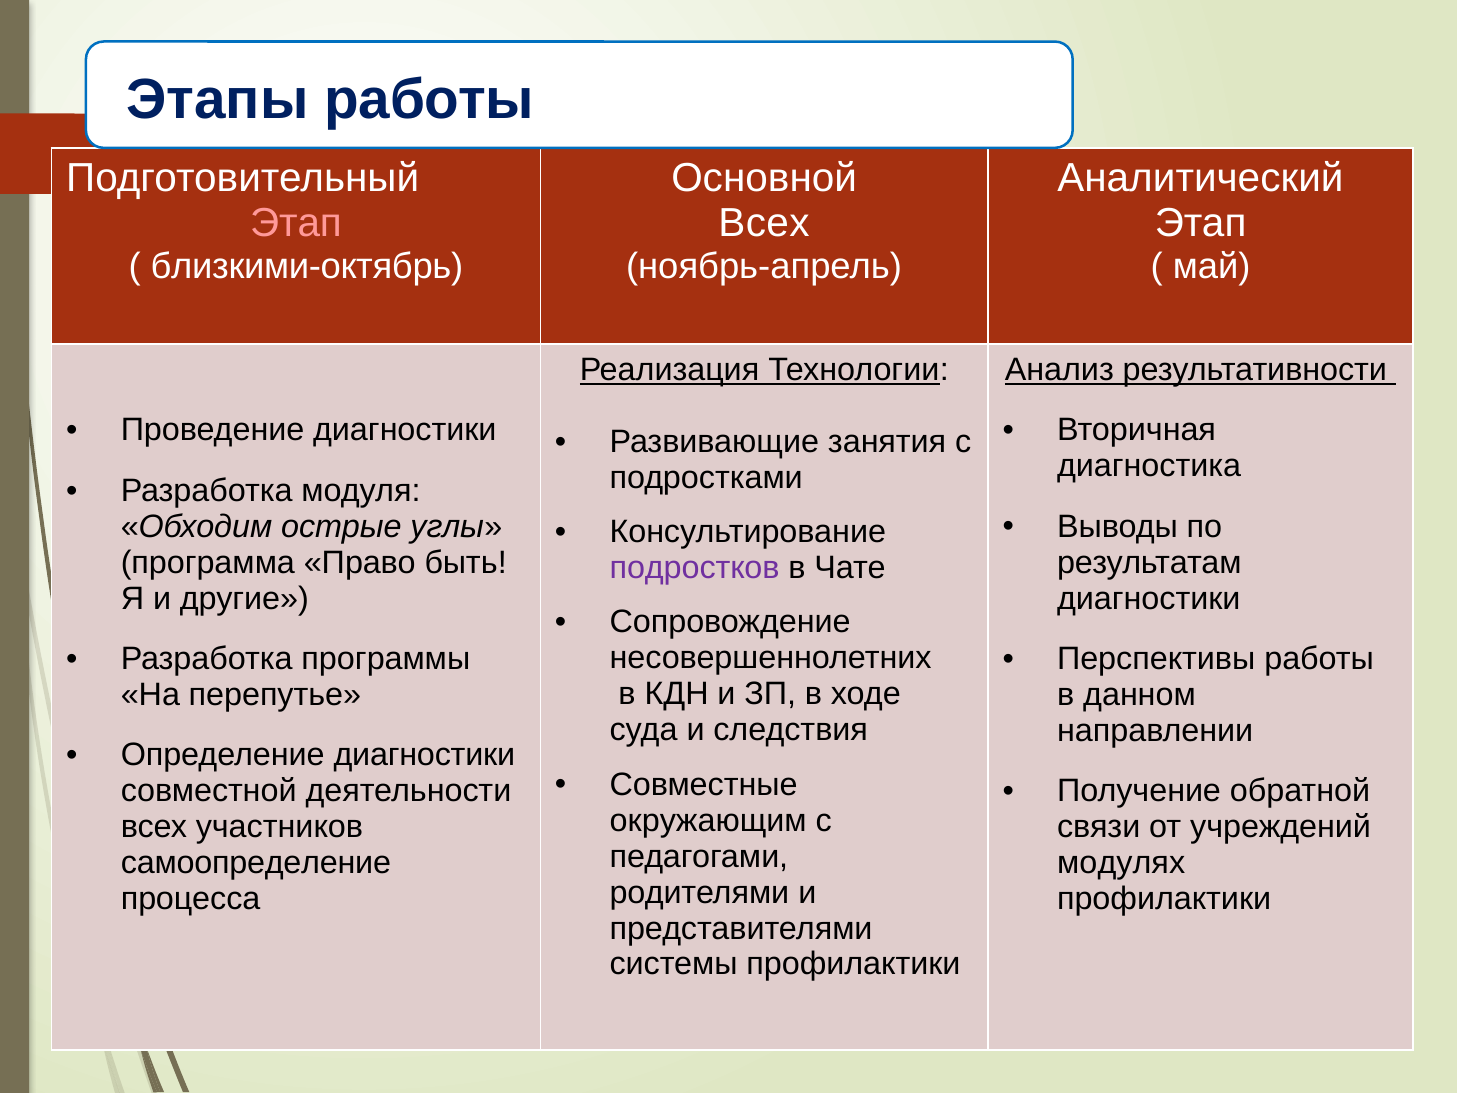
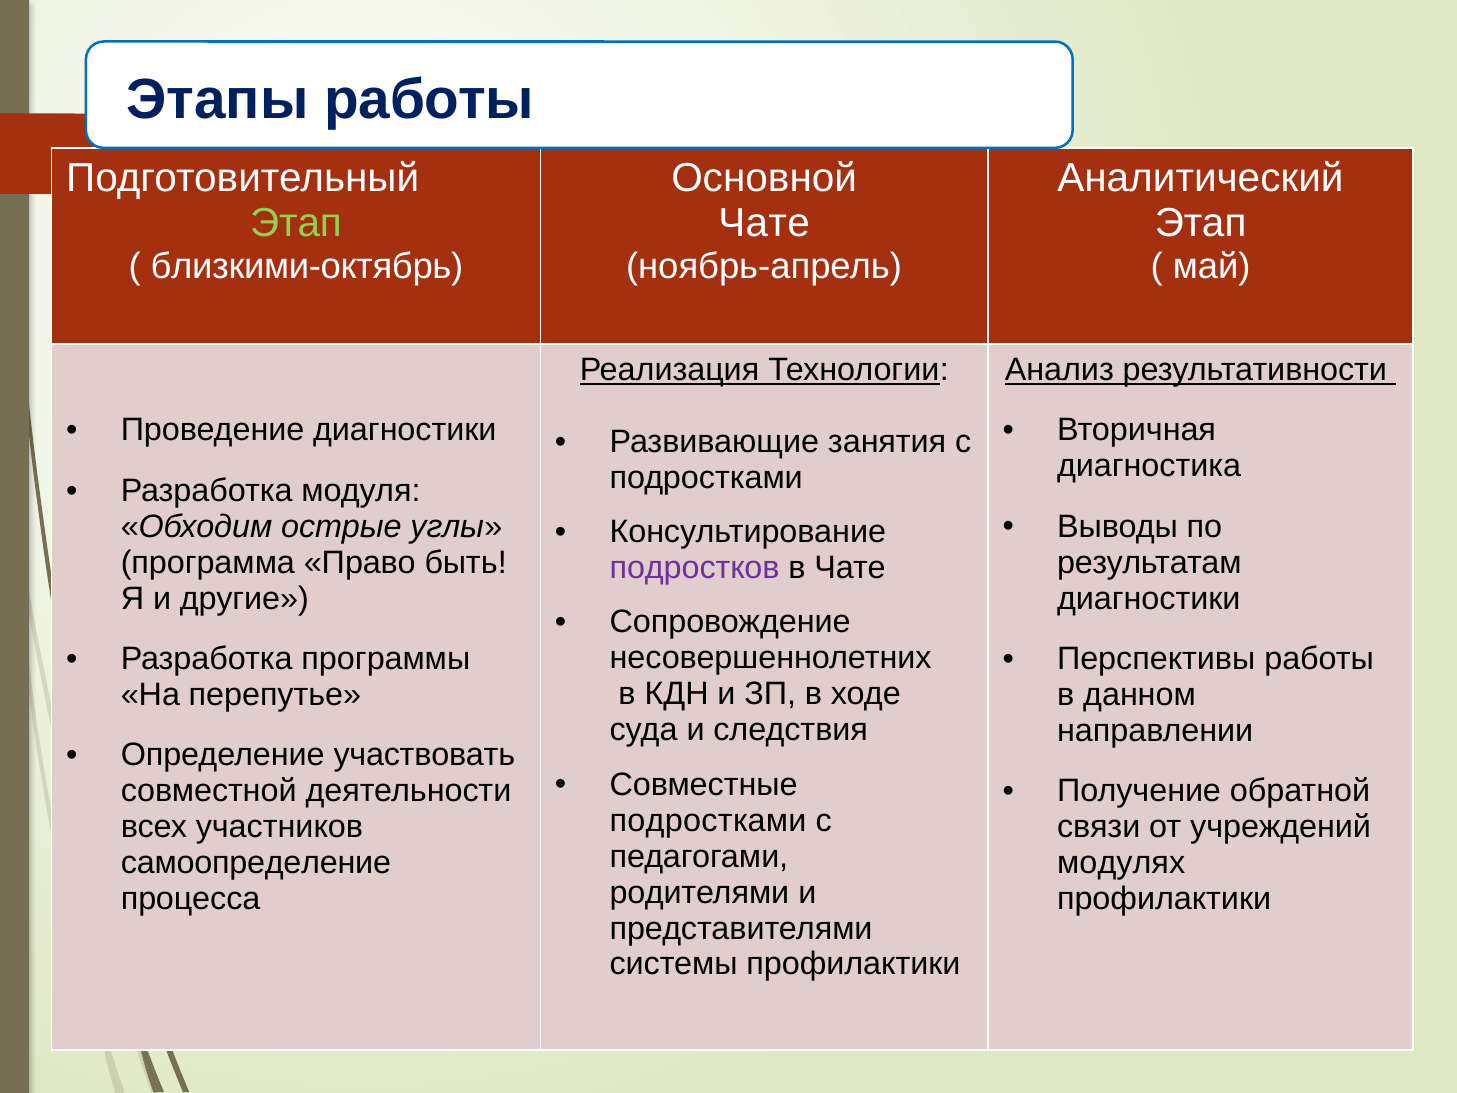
Этап at (296, 224) colour: pink -> light green
Всех at (764, 224): Всех -> Чате
Определение диагностики: диагностики -> участвовать
окружающим at (708, 820): окружающим -> подростками
